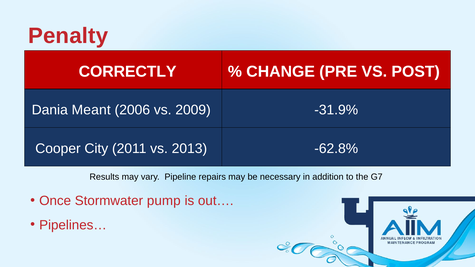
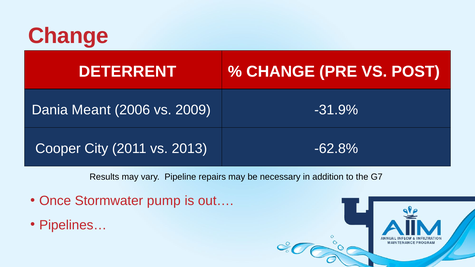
Penalty at (68, 36): Penalty -> Change
CORRECTLY: CORRECTLY -> DETERRENT
